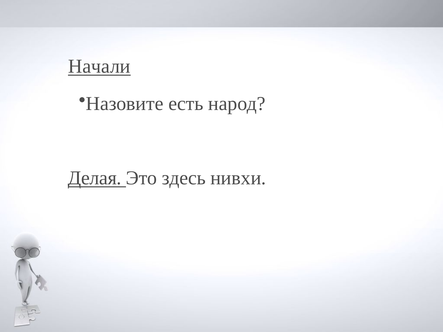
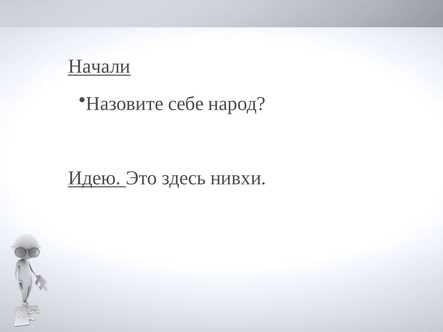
есть: есть -> себе
Делая: Делая -> Идею
